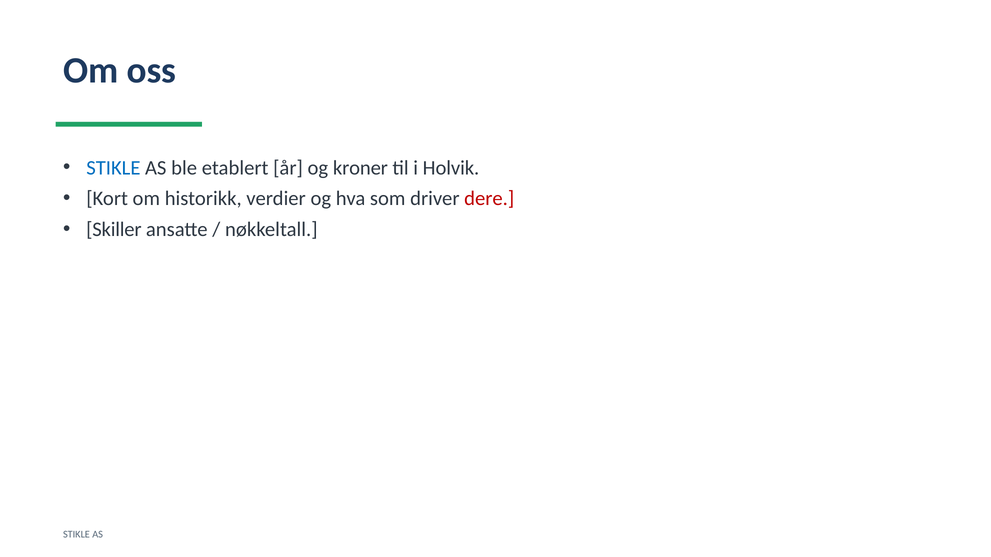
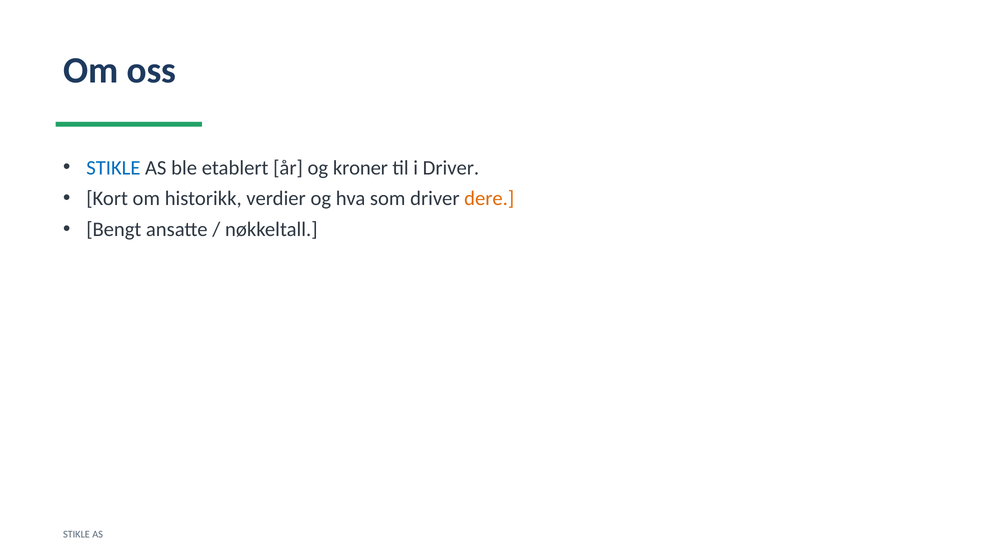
i Holvik: Holvik -> Driver
dere colour: red -> orange
Skiller: Skiller -> Bengt
